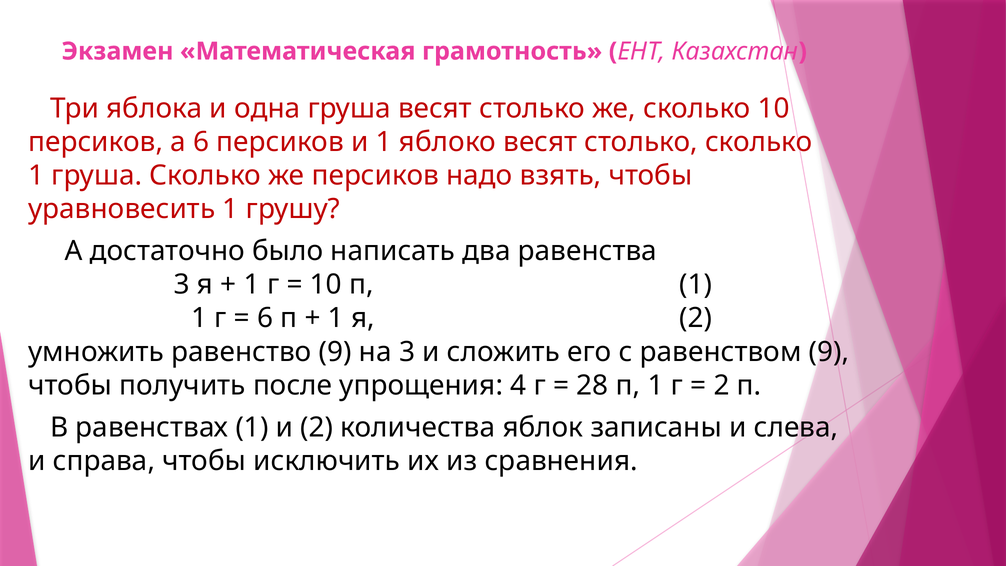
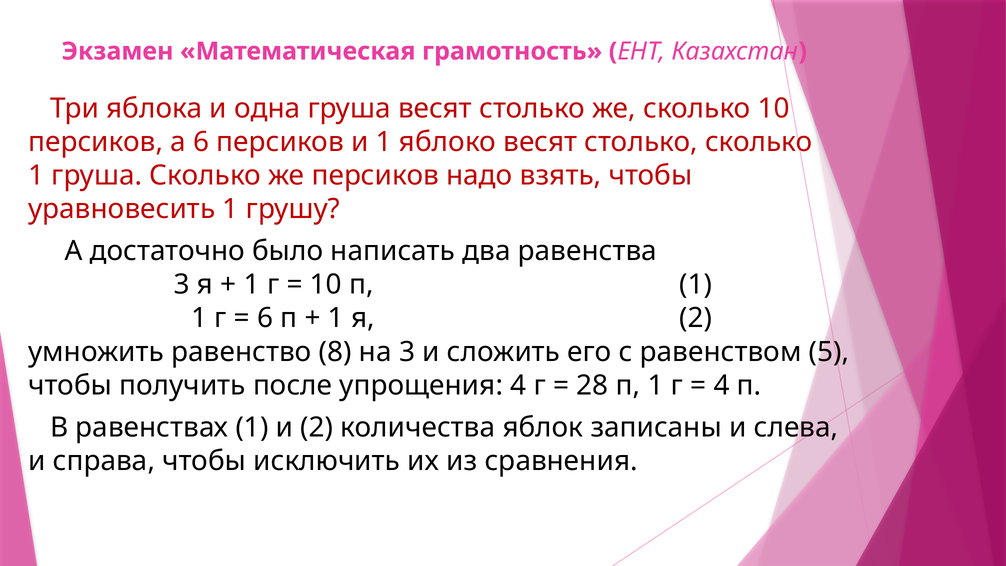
равенство 9: 9 -> 8
равенством 9: 9 -> 5
2 at (722, 385): 2 -> 4
